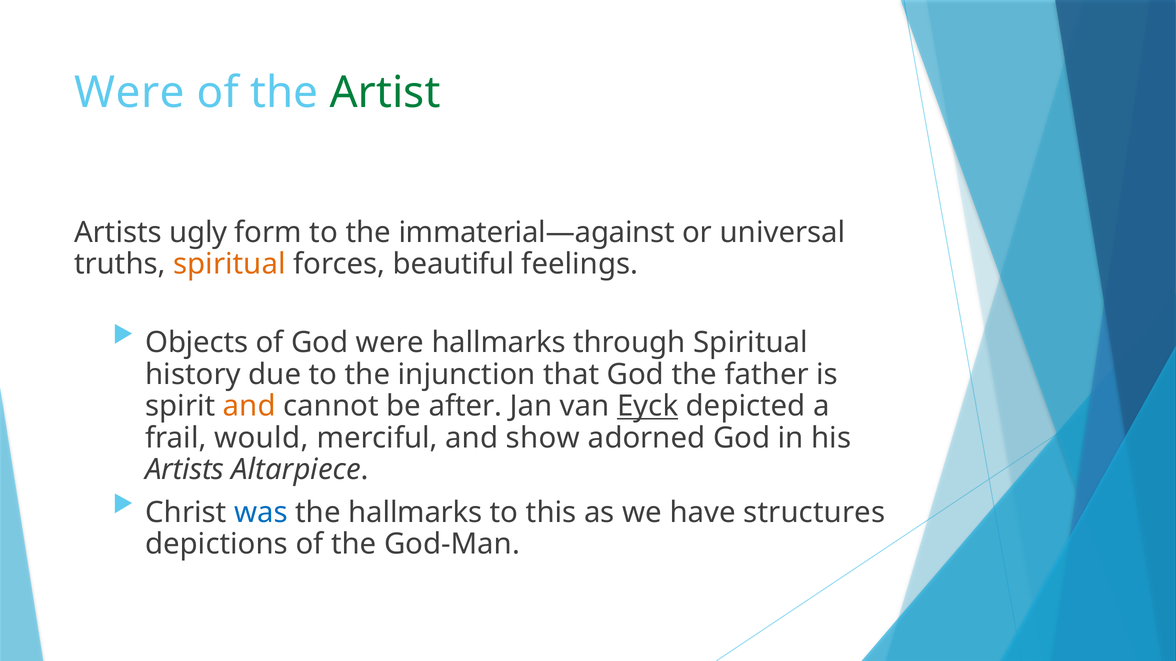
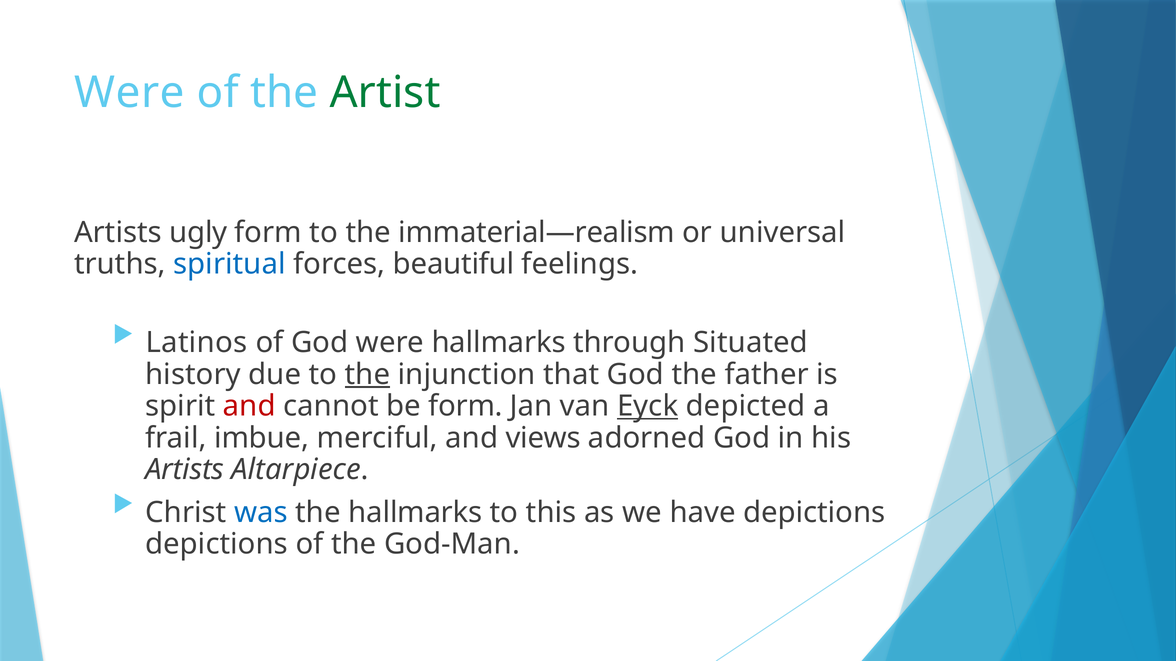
immaterial—against: immaterial—against -> immaterial—realism
spiritual at (229, 264) colour: orange -> blue
Objects: Objects -> Latinos
through Spiritual: Spiritual -> Situated
the at (367, 375) underline: none -> present
and at (249, 406) colour: orange -> red
be after: after -> form
would: would -> imbue
show: show -> views
have structures: structures -> depictions
